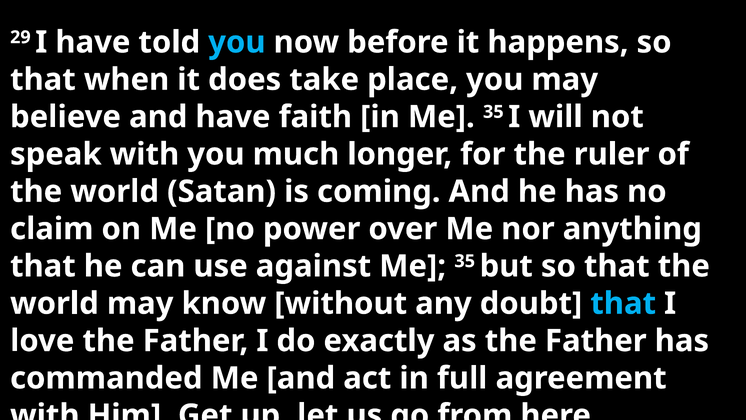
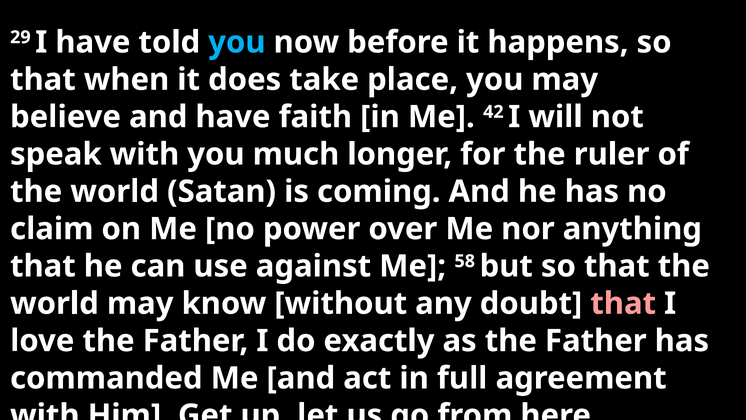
in Me 35: 35 -> 42
against Me 35: 35 -> 58
that at (623, 303) colour: light blue -> pink
